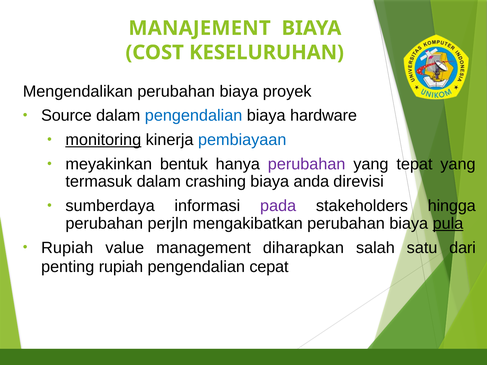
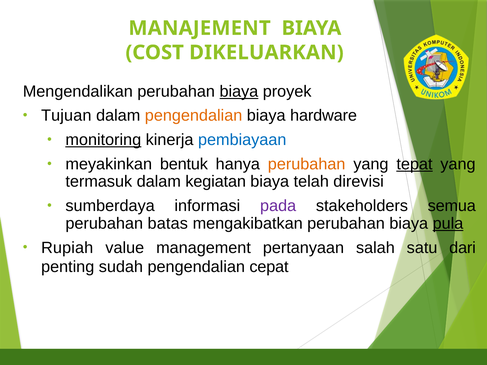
KESELURUHAN: KESELURUHAN -> DIKELUARKAN
biaya at (239, 92) underline: none -> present
Source: Source -> Tujuan
pengendalian at (194, 116) colour: blue -> orange
perubahan at (307, 164) colour: purple -> orange
tepat underline: none -> present
crashing: crashing -> kegiatan
anda: anda -> telah
hingga: hingga -> semua
perjln: perjln -> batas
diharapkan: diharapkan -> pertanyaan
penting rupiah: rupiah -> sudah
